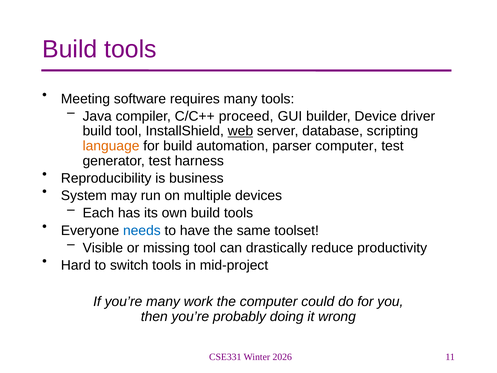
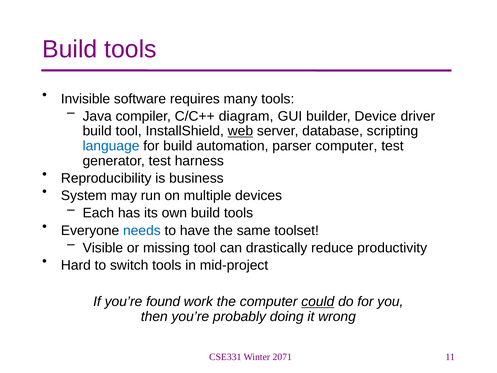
Meeting: Meeting -> Invisible
proceed: proceed -> diagram
language colour: orange -> blue
you’re many: many -> found
could underline: none -> present
2026: 2026 -> 2071
